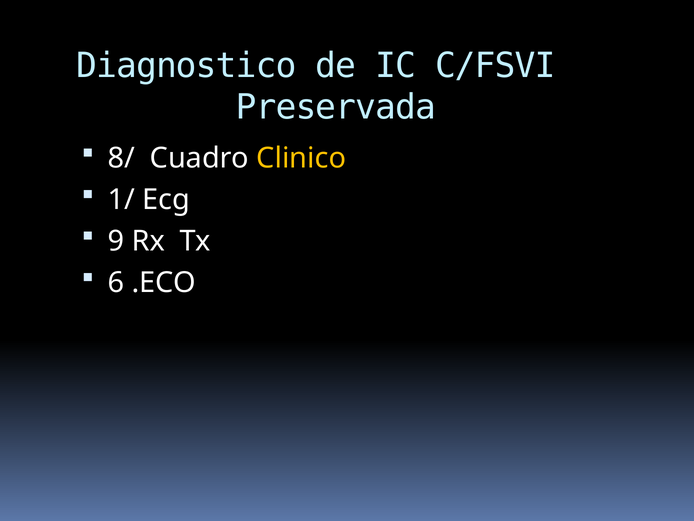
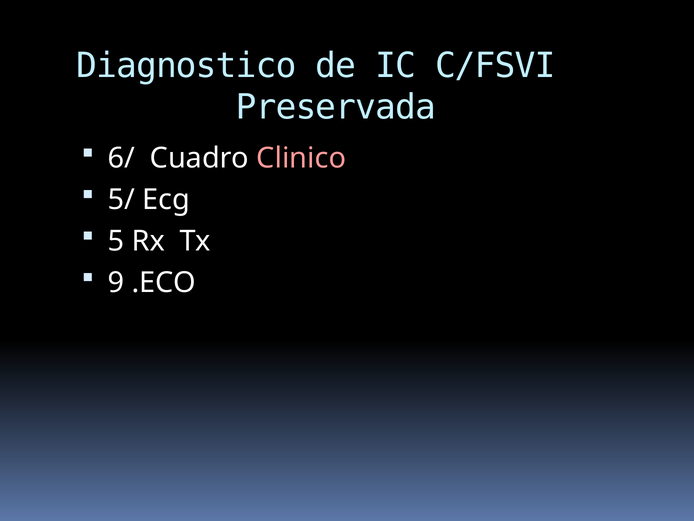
8/: 8/ -> 6/
Clinico colour: yellow -> pink
1/: 1/ -> 5/
9: 9 -> 5
6: 6 -> 9
